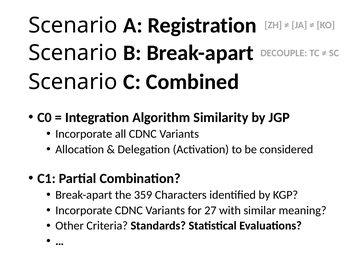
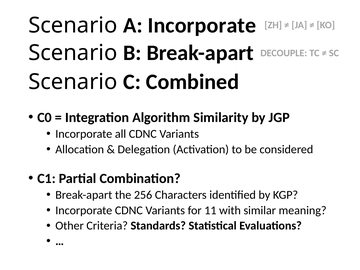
A Registration: Registration -> Incorporate
359: 359 -> 256
27: 27 -> 11
